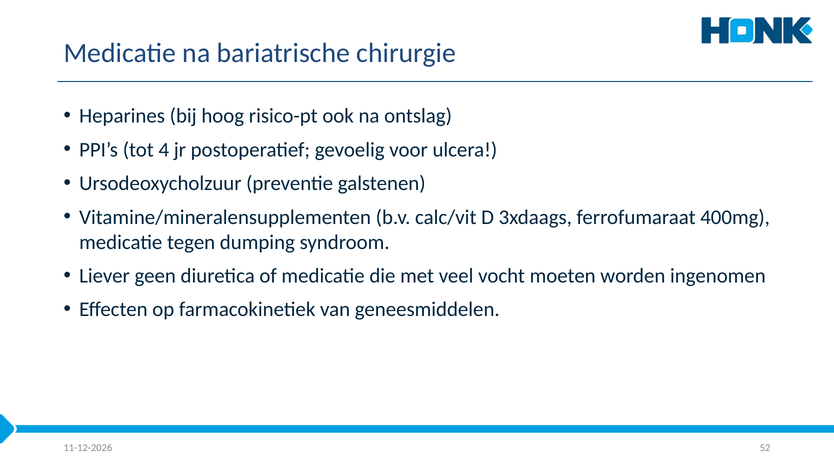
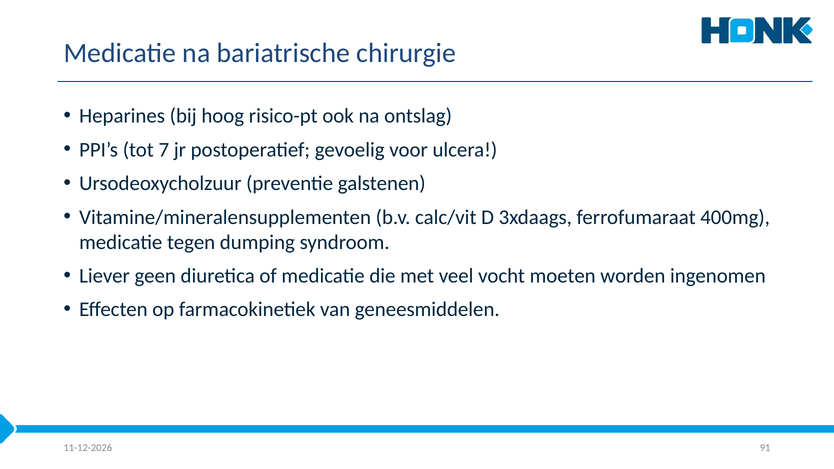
4: 4 -> 7
52: 52 -> 91
